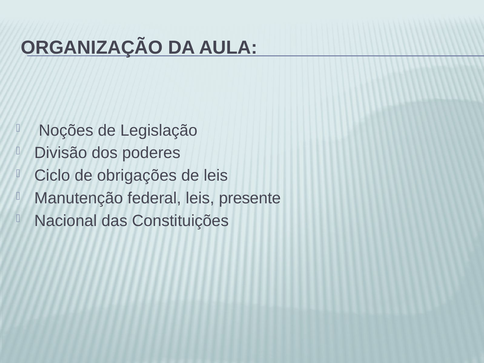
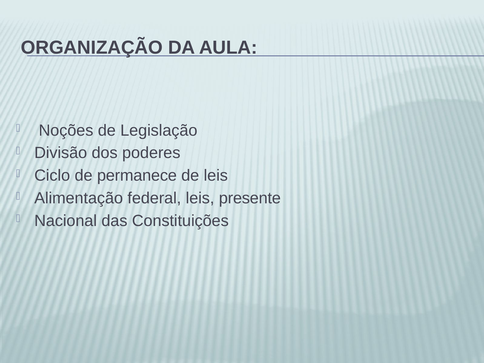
obrigações: obrigações -> permanece
Manutenção: Manutenção -> Alimentação
